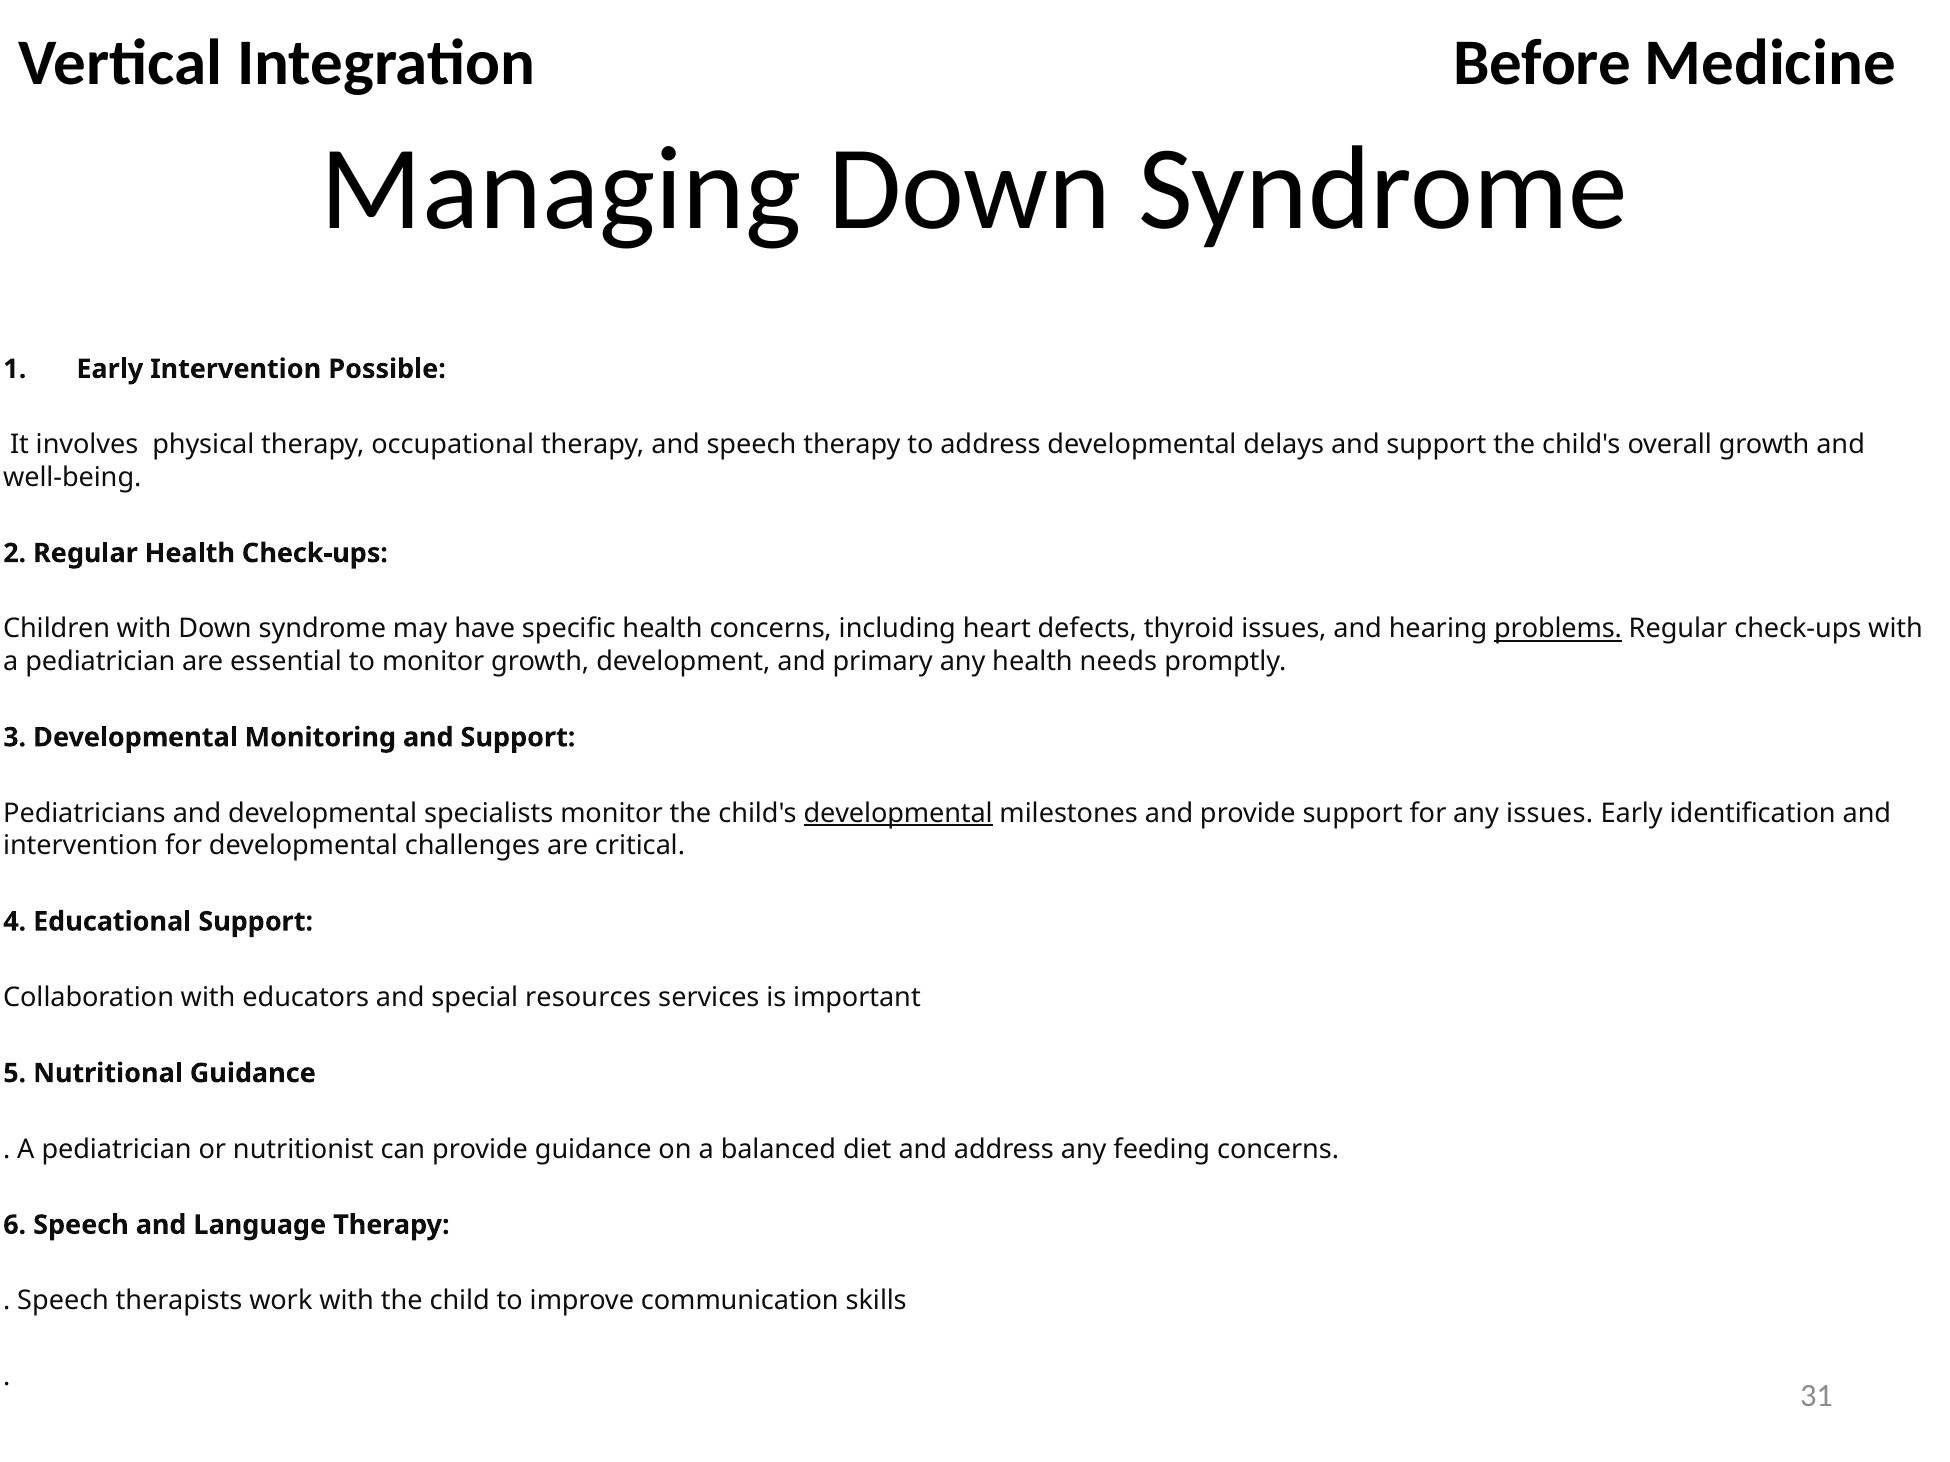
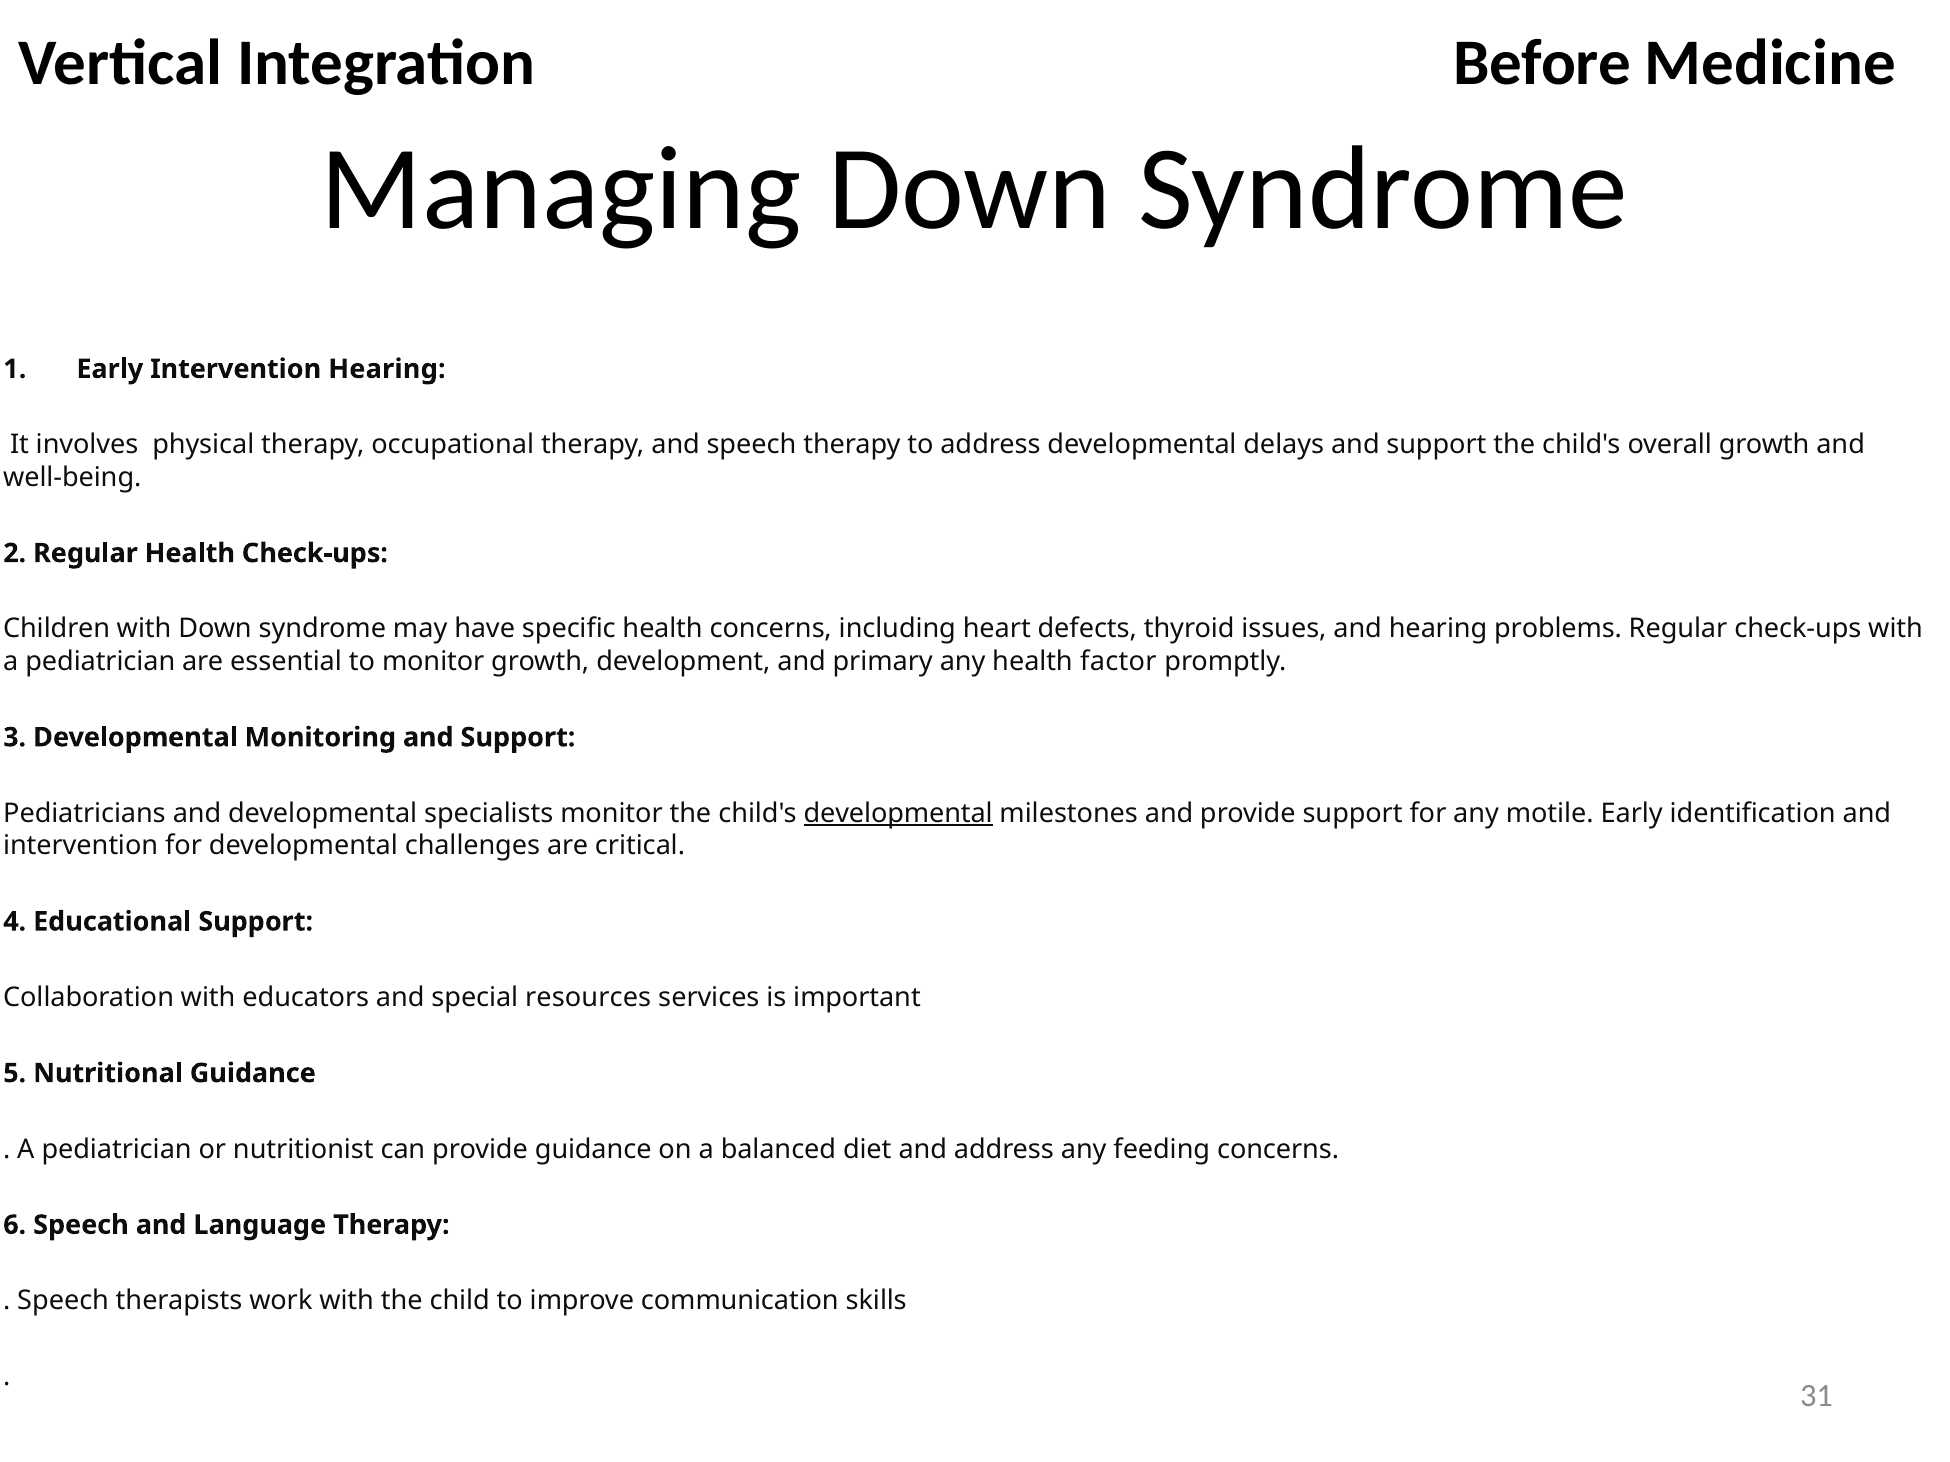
Intervention Possible: Possible -> Hearing
problems underline: present -> none
needs: needs -> factor
any issues: issues -> motile
